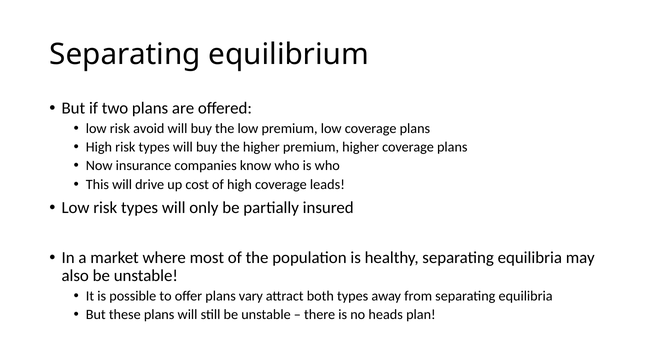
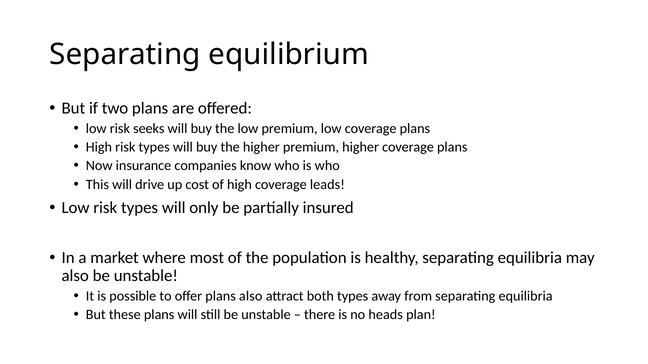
avoid: avoid -> seeks
plans vary: vary -> also
